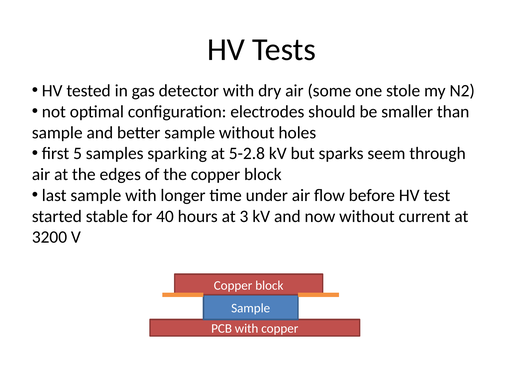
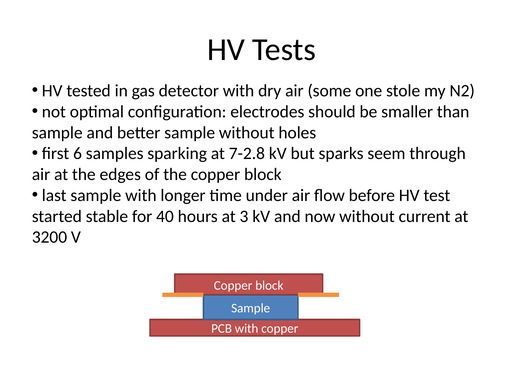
5: 5 -> 6
5-2.8: 5-2.8 -> 7-2.8
